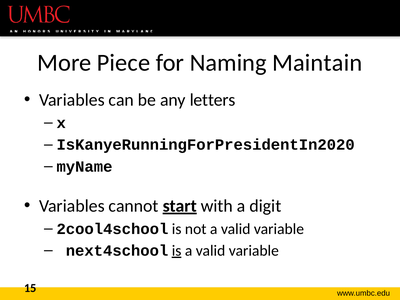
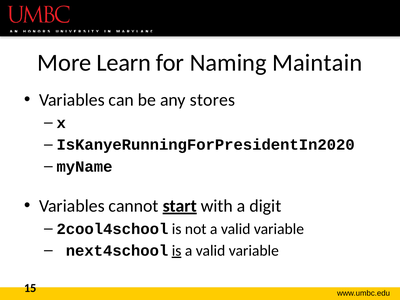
Piece: Piece -> Learn
letters: letters -> stores
